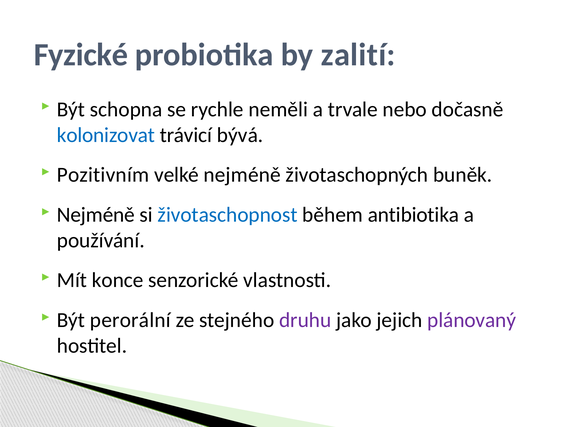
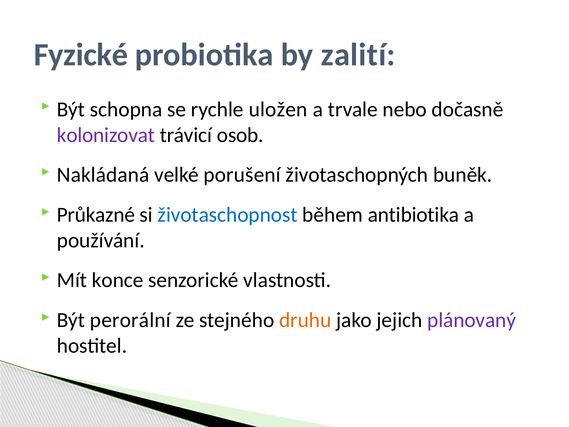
neměli: neměli -> uložen
kolonizovat colour: blue -> purple
bývá: bývá -> osob
Pozitivním: Pozitivním -> Nakládaná
velké nejméně: nejméně -> porušení
Nejméně at (96, 215): Nejméně -> Průkazné
druhu colour: purple -> orange
